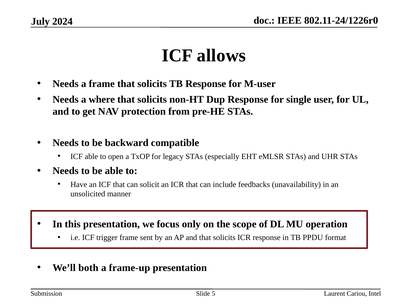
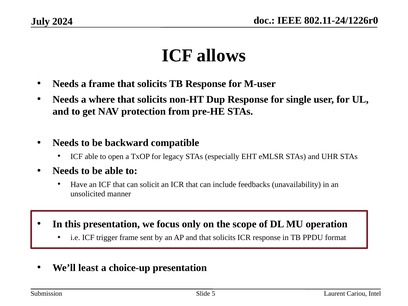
both: both -> least
frame-up: frame-up -> choice-up
